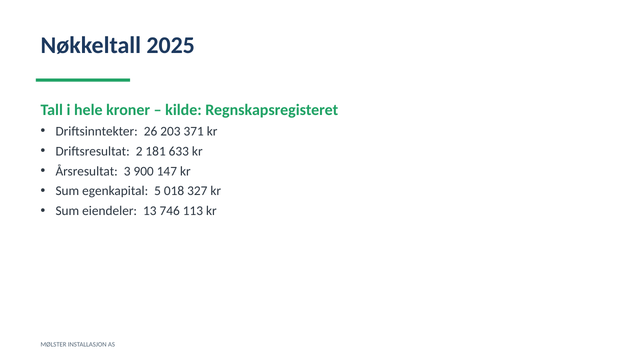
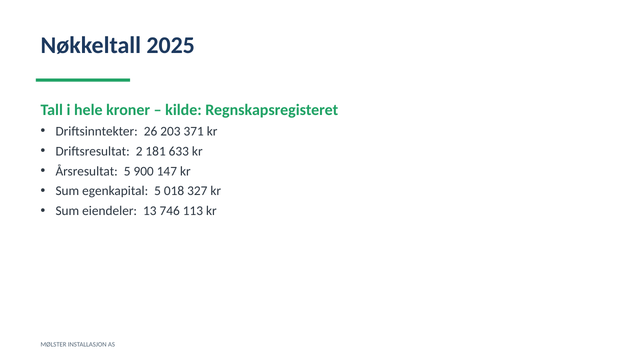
Årsresultat 3: 3 -> 5
